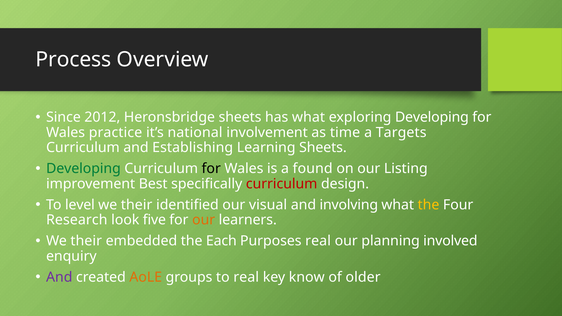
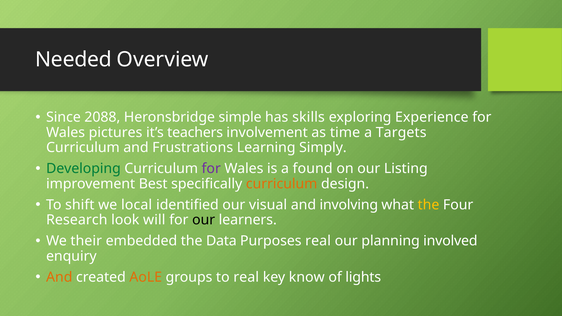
Process: Process -> Needed
2012: 2012 -> 2088
Heronsbridge sheets: sheets -> simple
has what: what -> skills
exploring Developing: Developing -> Experience
practice: practice -> pictures
national: national -> teachers
Establishing: Establishing -> Frustrations
Learning Sheets: Sheets -> Simply
for at (211, 169) colour: black -> purple
curriculum at (282, 184) colour: red -> orange
level: level -> shift
their at (137, 205): their -> local
five: five -> will
our at (204, 220) colour: orange -> black
Each: Each -> Data
And at (59, 277) colour: purple -> orange
older: older -> lights
